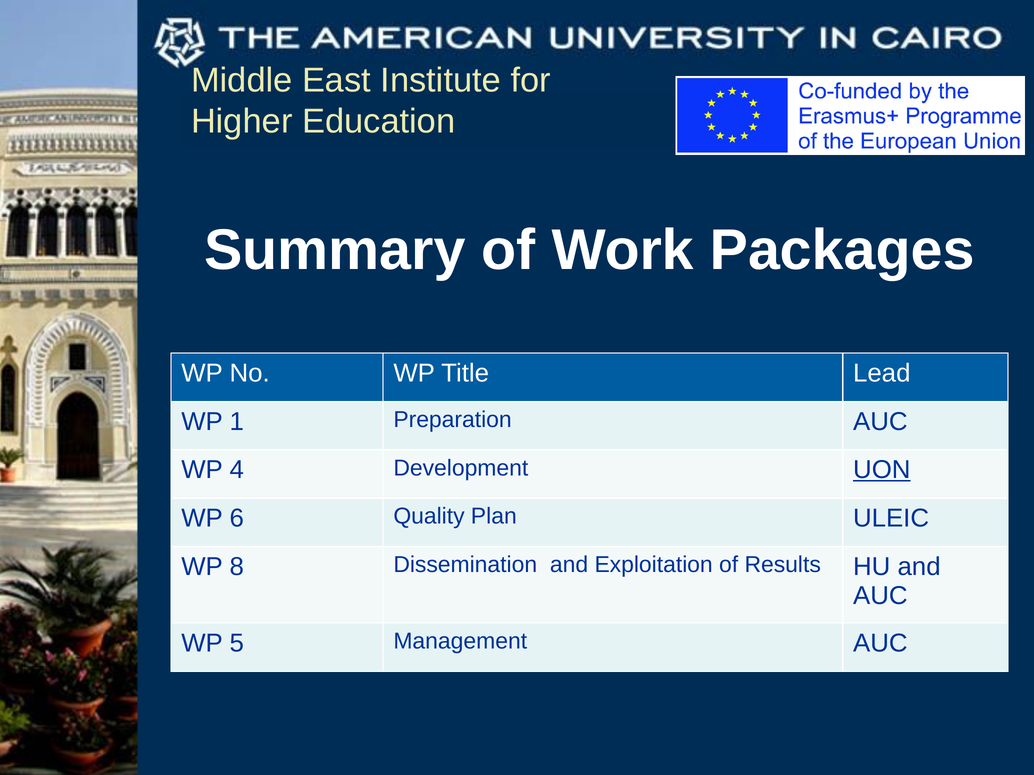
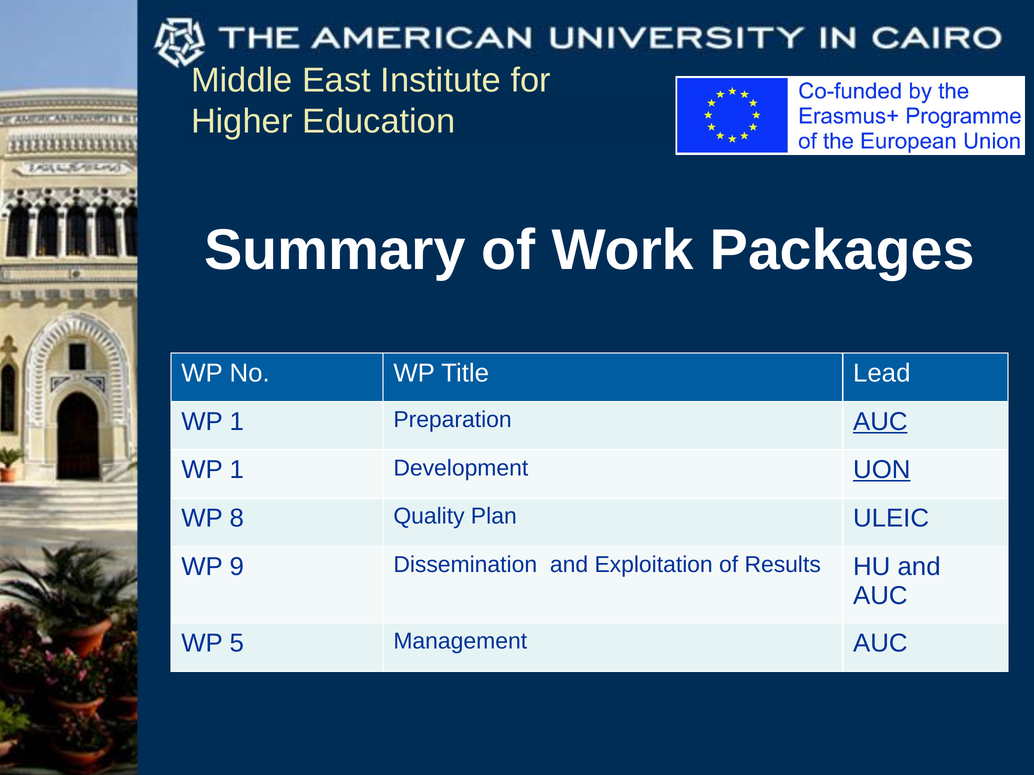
AUC at (880, 422) underline: none -> present
4 at (237, 470): 4 -> 1
6: 6 -> 8
8: 8 -> 9
